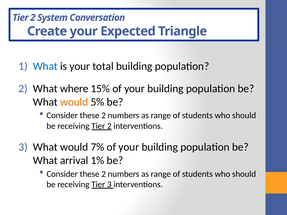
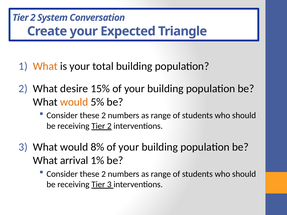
What at (45, 66) colour: blue -> orange
where: where -> desire
7%: 7% -> 8%
